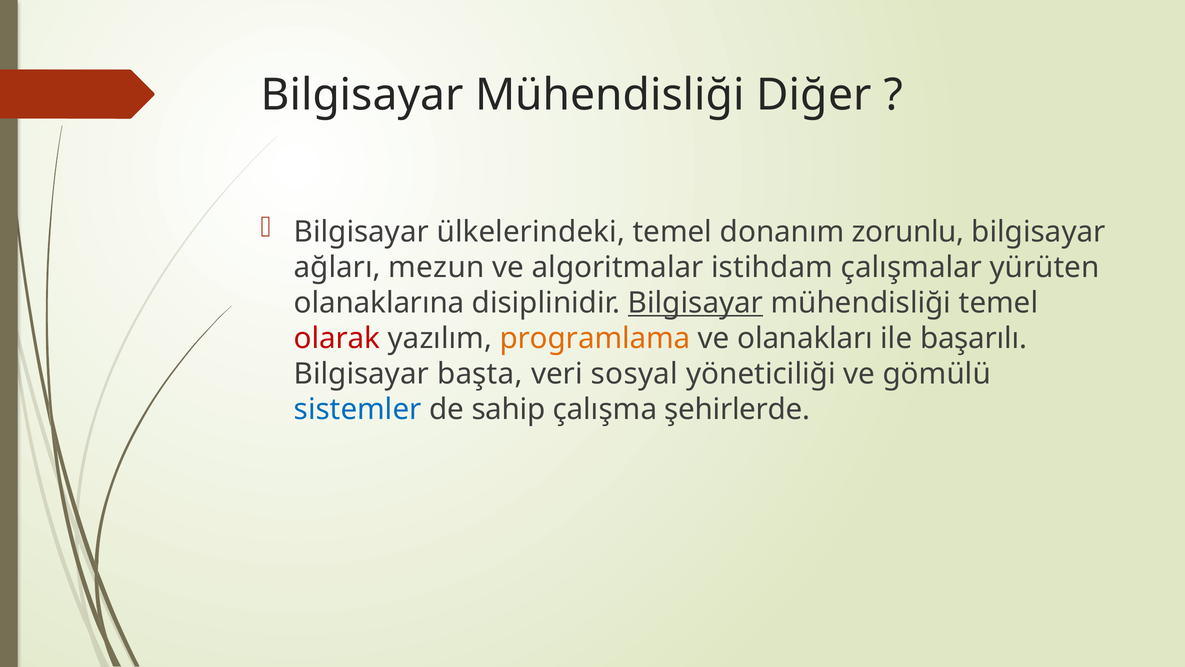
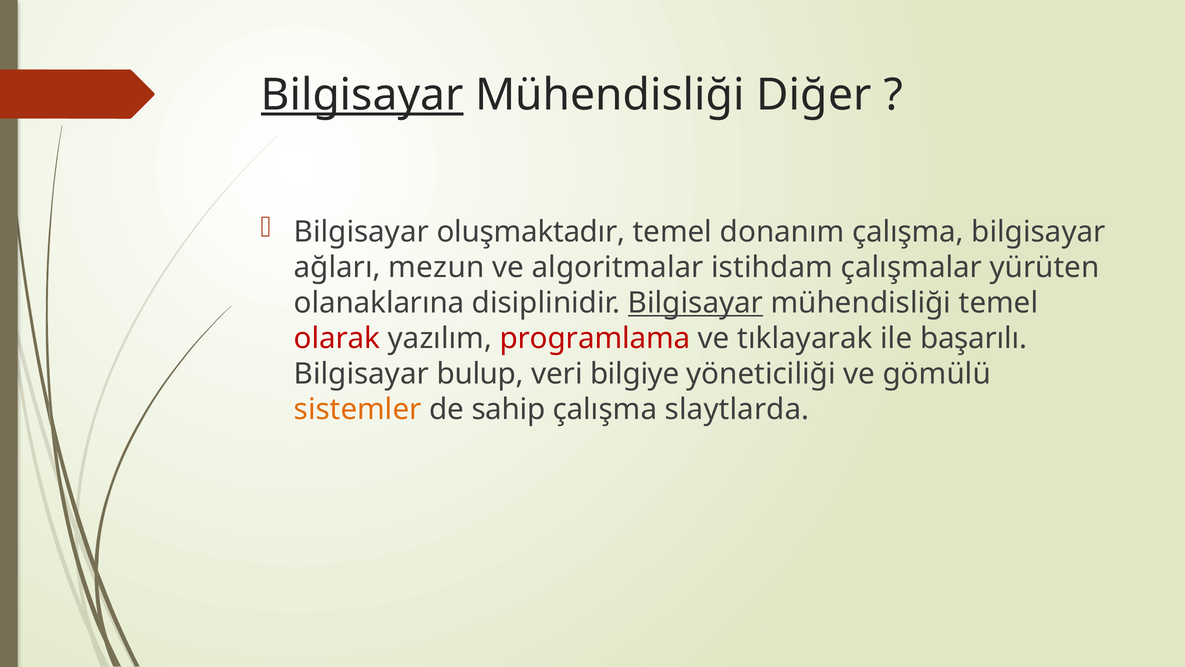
Bilgisayar at (362, 95) underline: none -> present
ülkelerindeki: ülkelerindeki -> oluşmaktadır
donanım zorunlu: zorunlu -> çalışma
programlama colour: orange -> red
olanakları: olanakları -> tıklayarak
başta: başta -> bulup
sosyal: sosyal -> bilgiye
sistemler colour: blue -> orange
şehirlerde: şehirlerde -> slaytlarda
